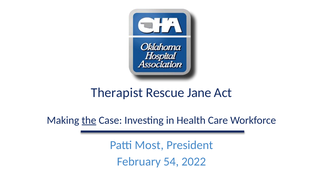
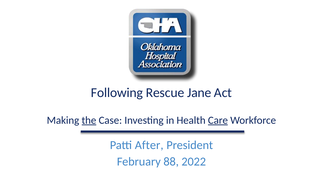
Therapist: Therapist -> Following
Care underline: none -> present
Most: Most -> After
54: 54 -> 88
